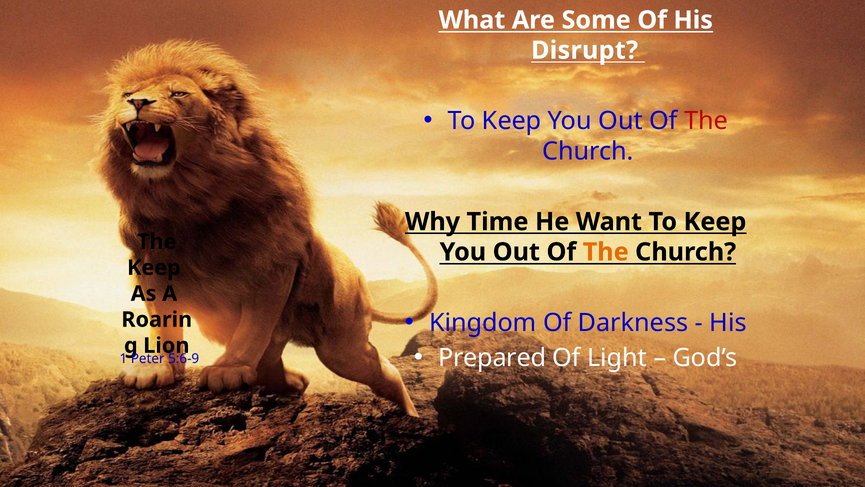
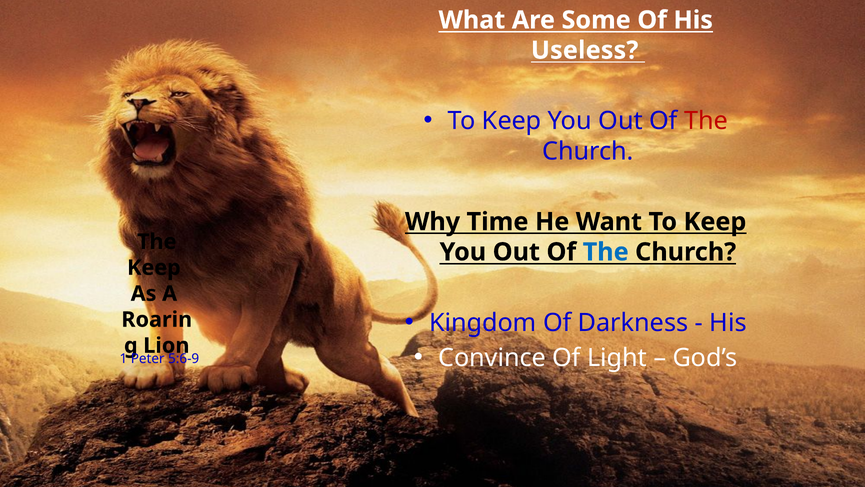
Disrupt: Disrupt -> Useless
The at (606, 252) colour: orange -> blue
Prepared: Prepared -> Convince
